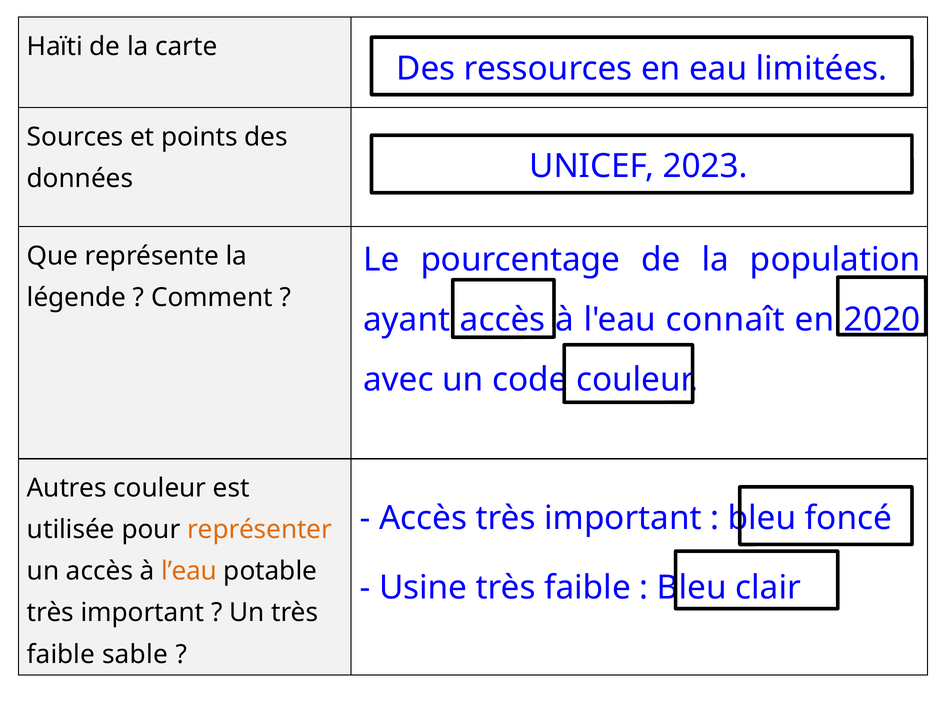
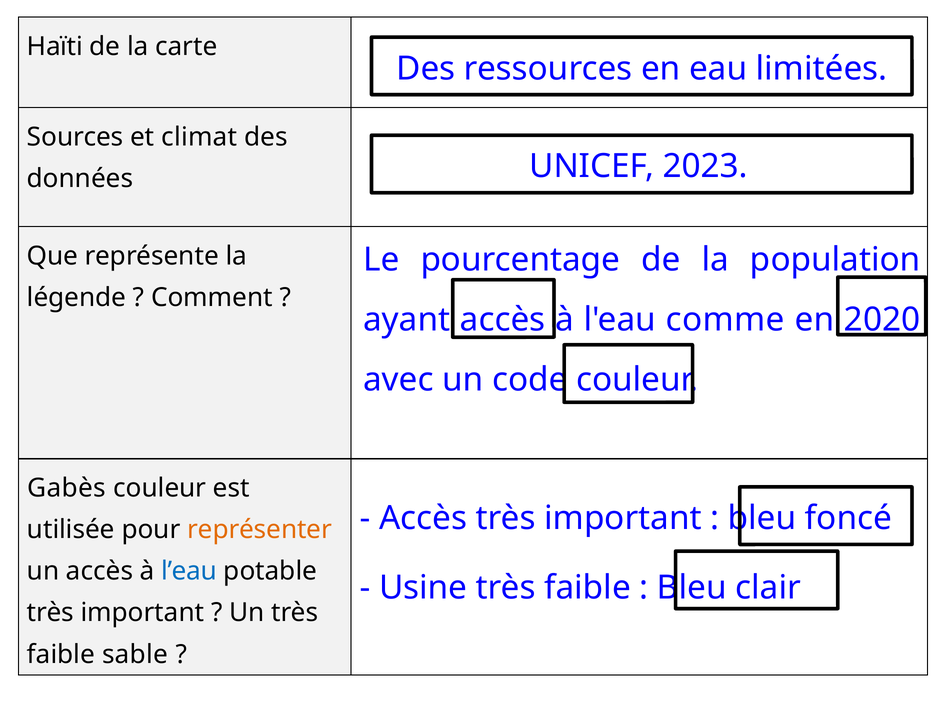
points: points -> climat
connaît: connaît -> comme
Autres: Autres -> Gabès
l’eau colour: orange -> blue
